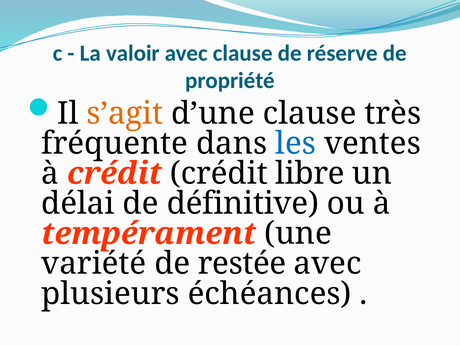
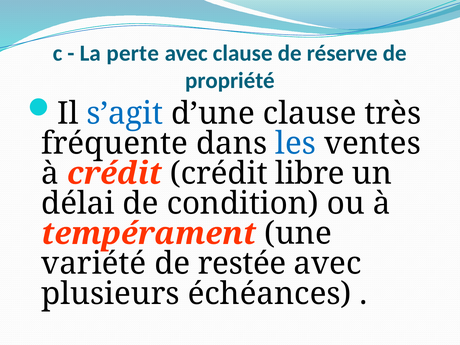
valoir: valoir -> perte
s’agit colour: orange -> blue
définitive: définitive -> condition
